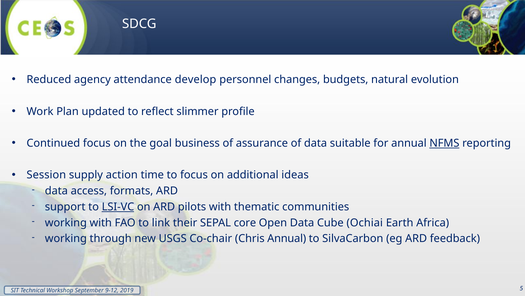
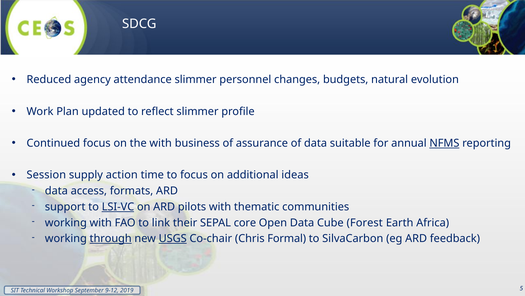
attendance develop: develop -> slimmer
the goal: goal -> with
Ochiai: Ochiai -> Forest
through underline: none -> present
USGS underline: none -> present
Chris Annual: Annual -> Formal
